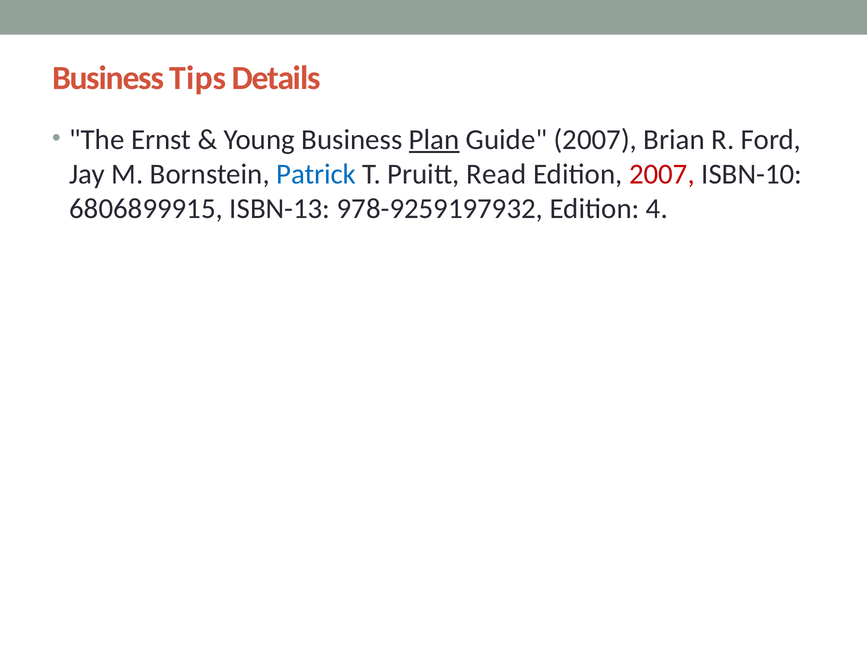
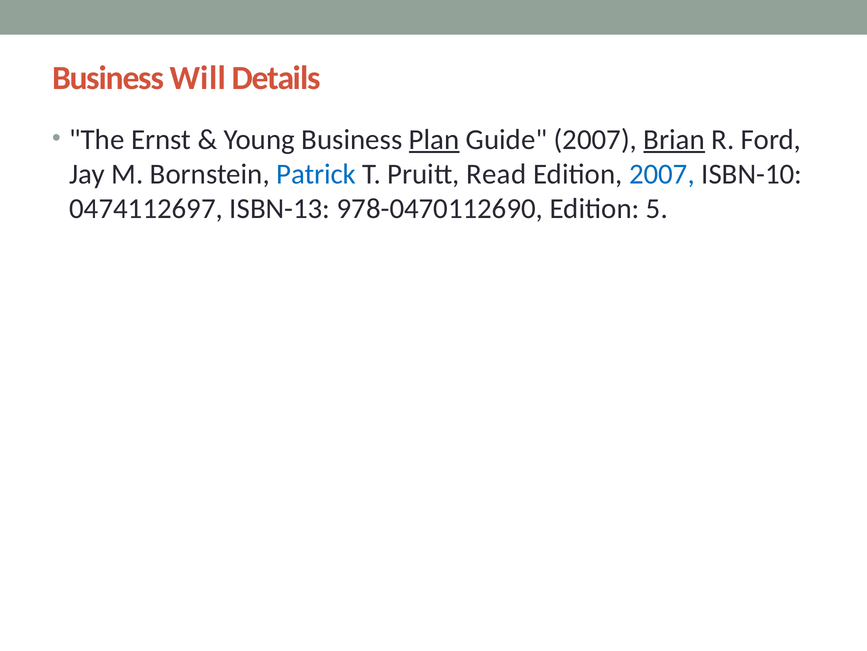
Tips: Tips -> Will
Brian underline: none -> present
2007 at (662, 174) colour: red -> blue
6806899915: 6806899915 -> 0474112697
978-9259197932: 978-9259197932 -> 978-0470112690
4: 4 -> 5
